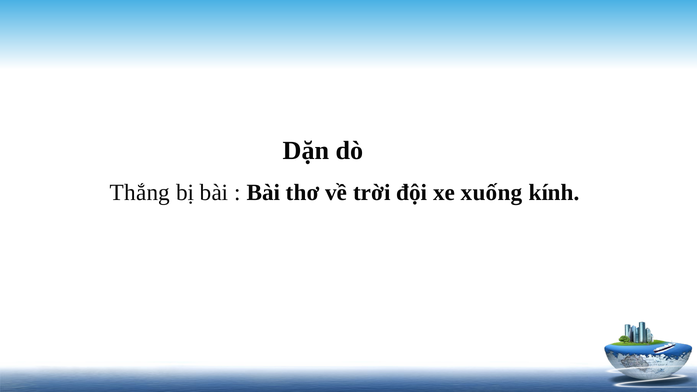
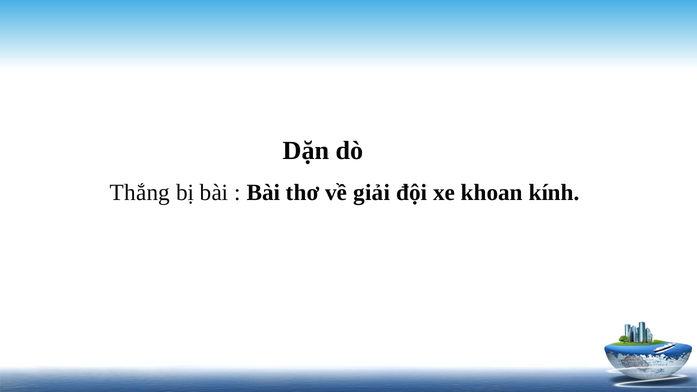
trời: trời -> giải
xuống: xuống -> khoan
